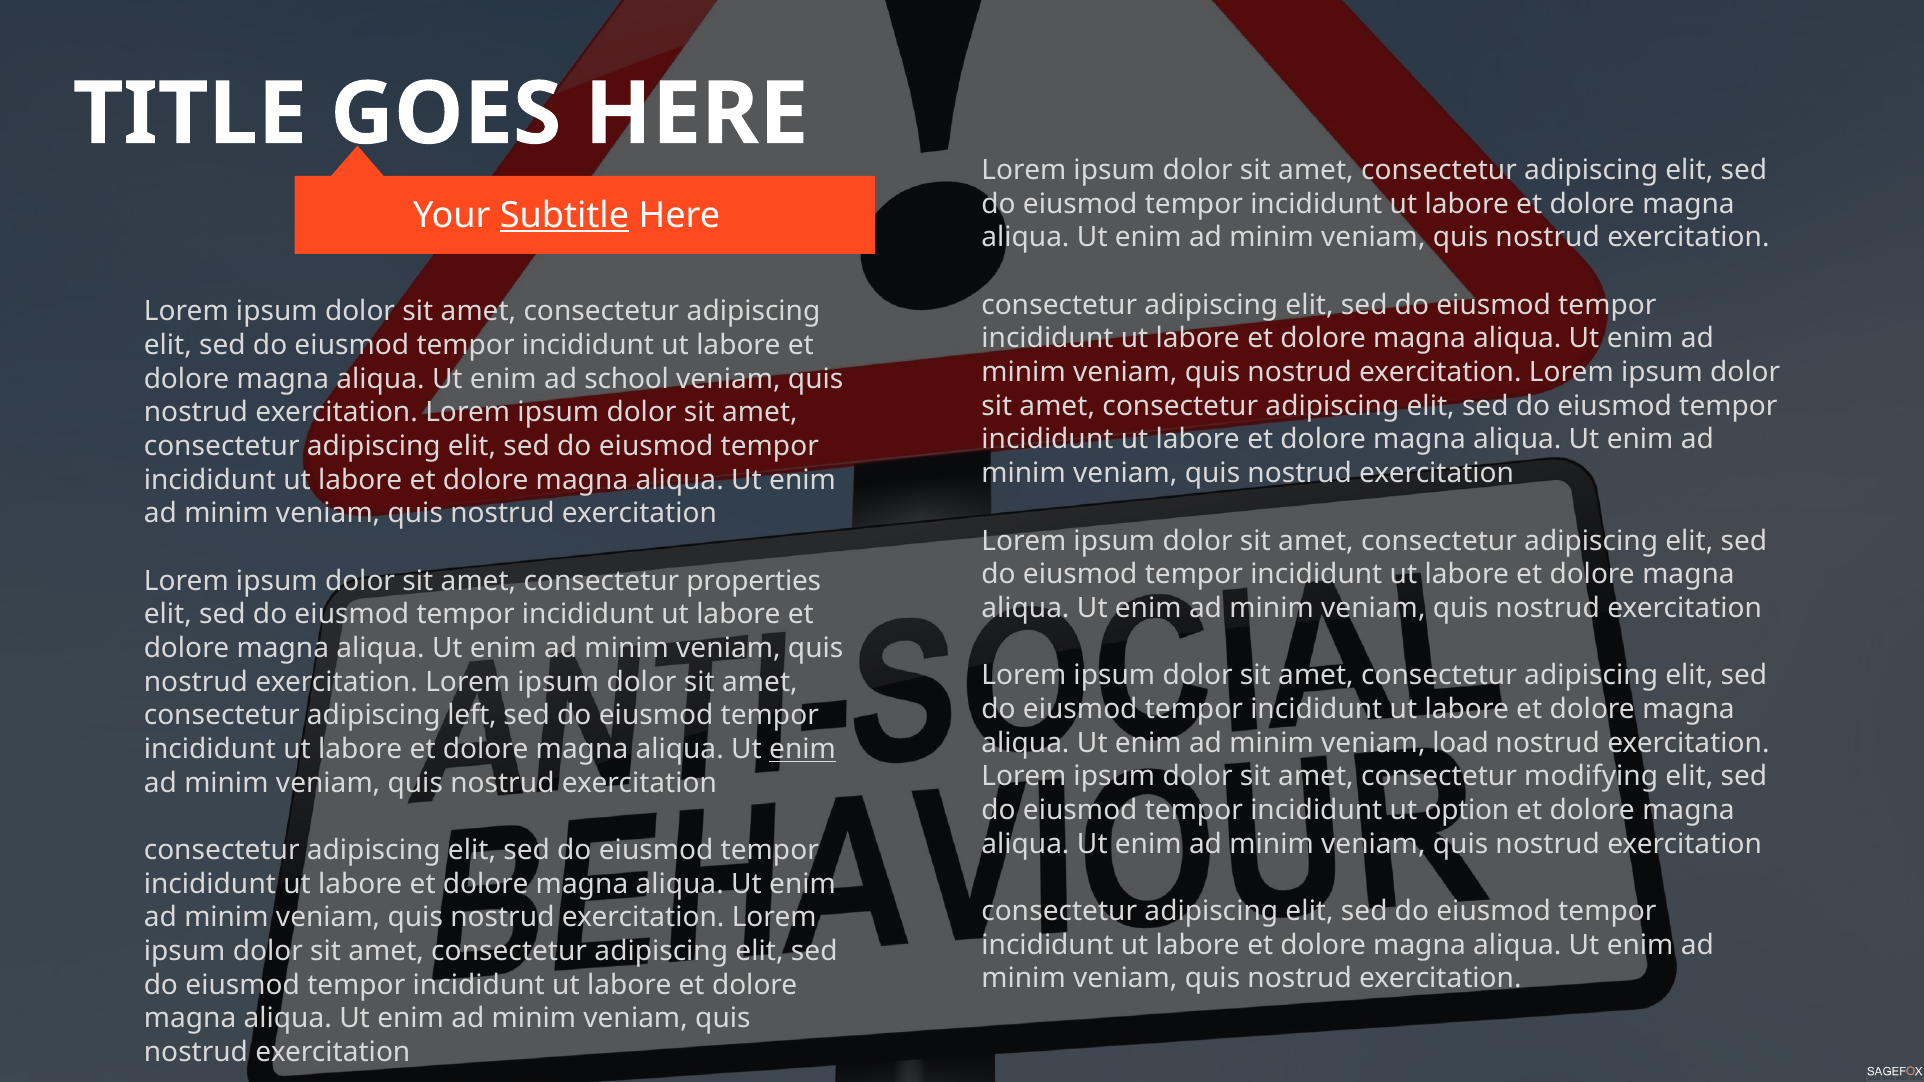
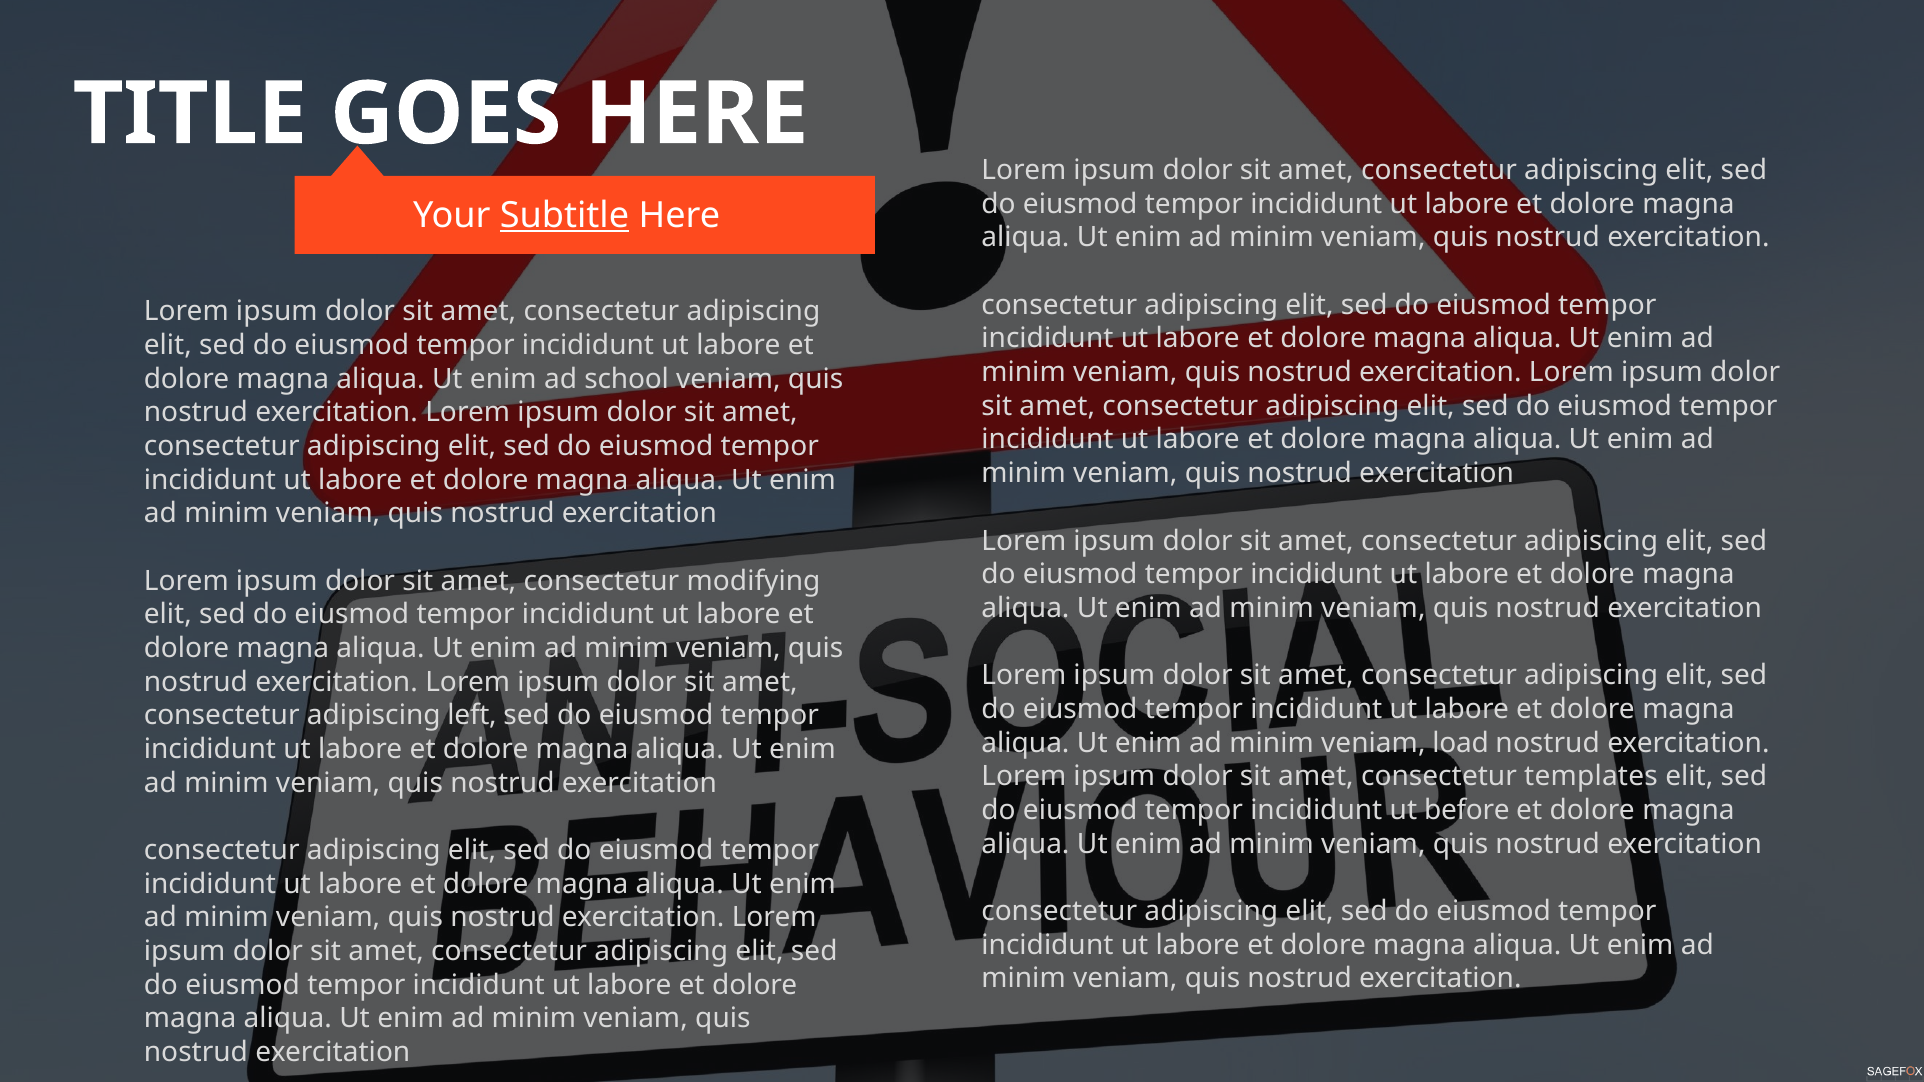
properties: properties -> modifying
enim at (803, 749) underline: present -> none
modifying: modifying -> templates
option: option -> before
